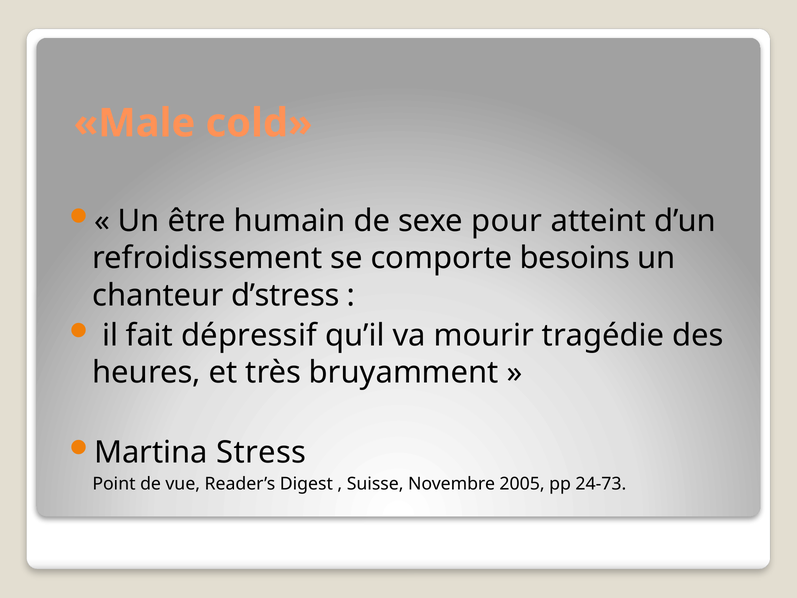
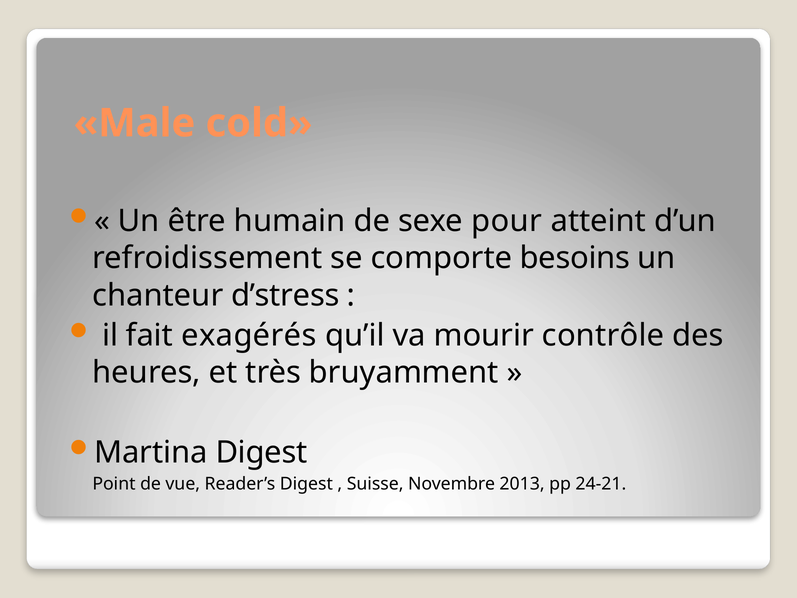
dépressif: dépressif -> exagérés
tragédie: tragédie -> contrôle
Martina Stress: Stress -> Digest
2005: 2005 -> 2013
24-73: 24-73 -> 24-21
